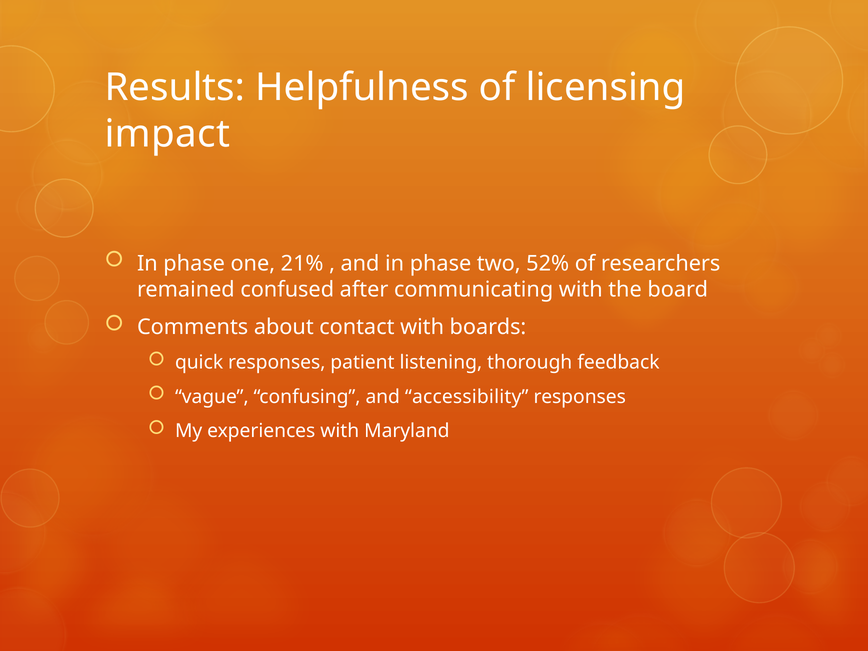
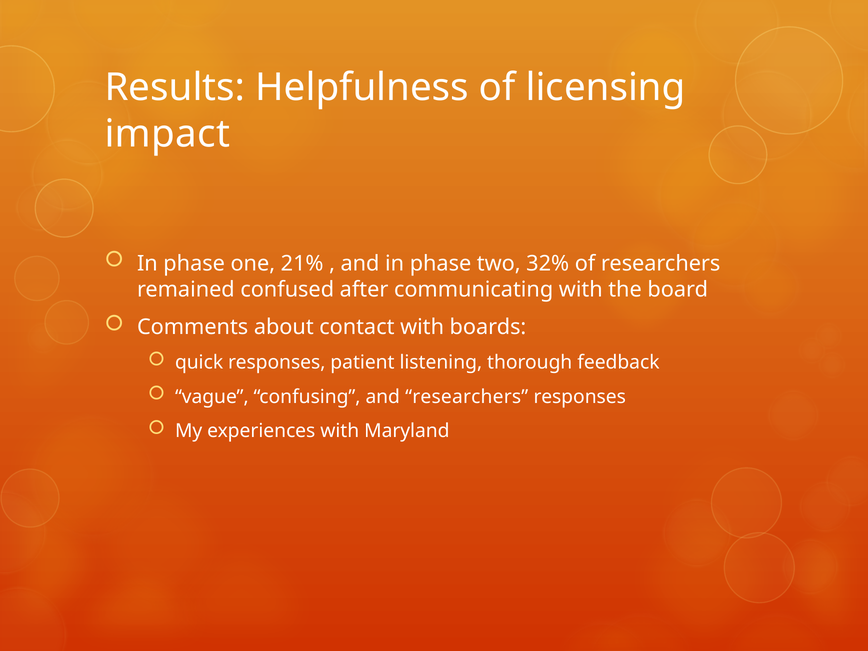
52%: 52% -> 32%
and accessibility: accessibility -> researchers
